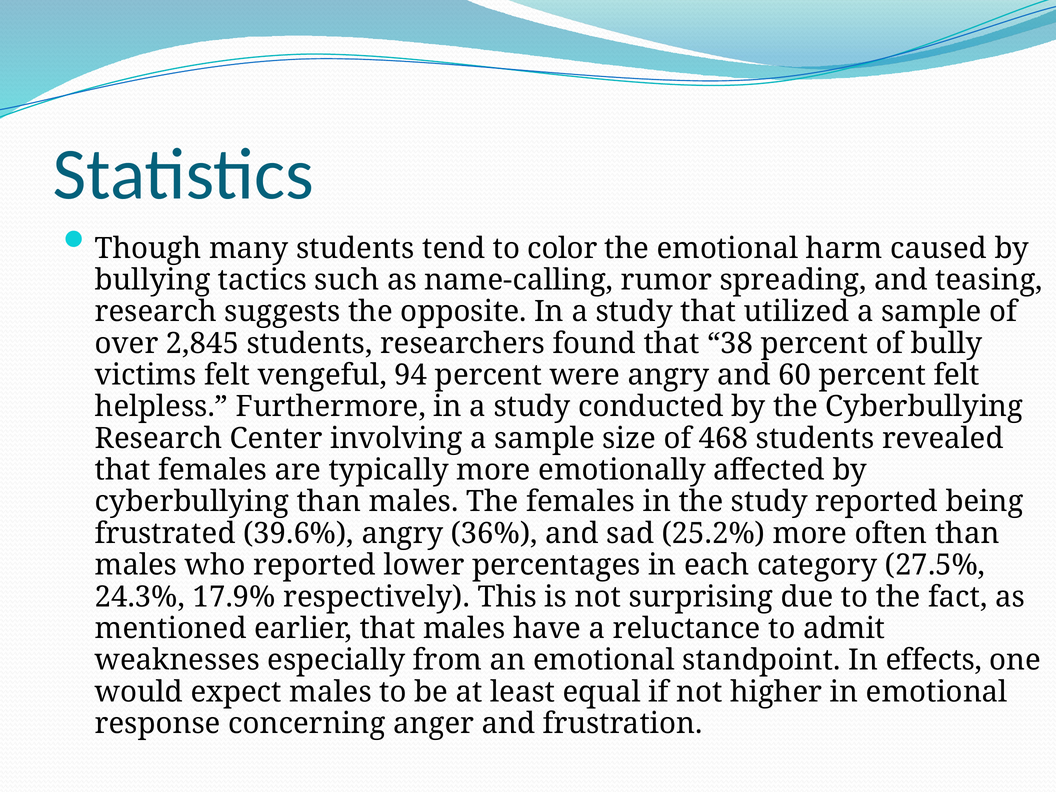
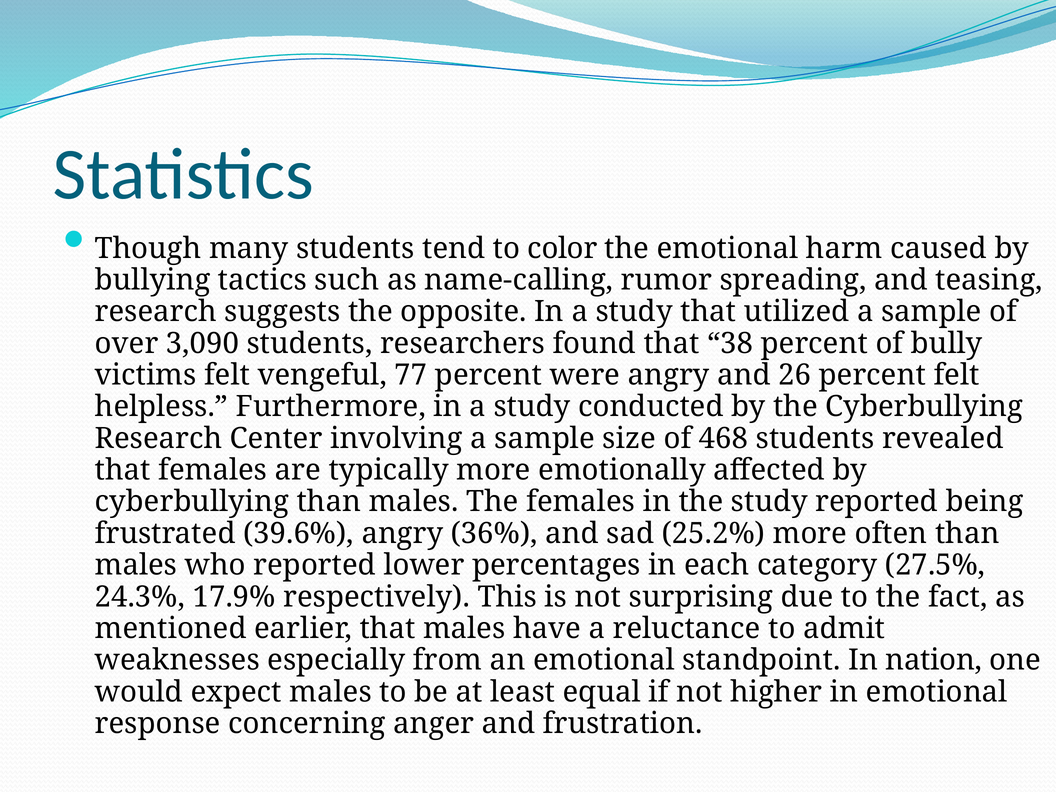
2,845: 2,845 -> 3,090
94: 94 -> 77
60: 60 -> 26
effects: effects -> nation
